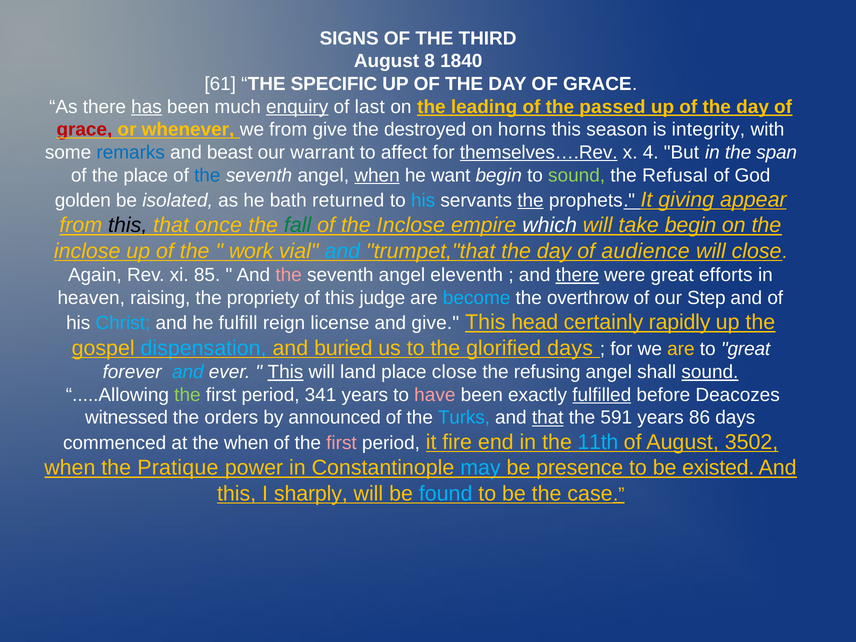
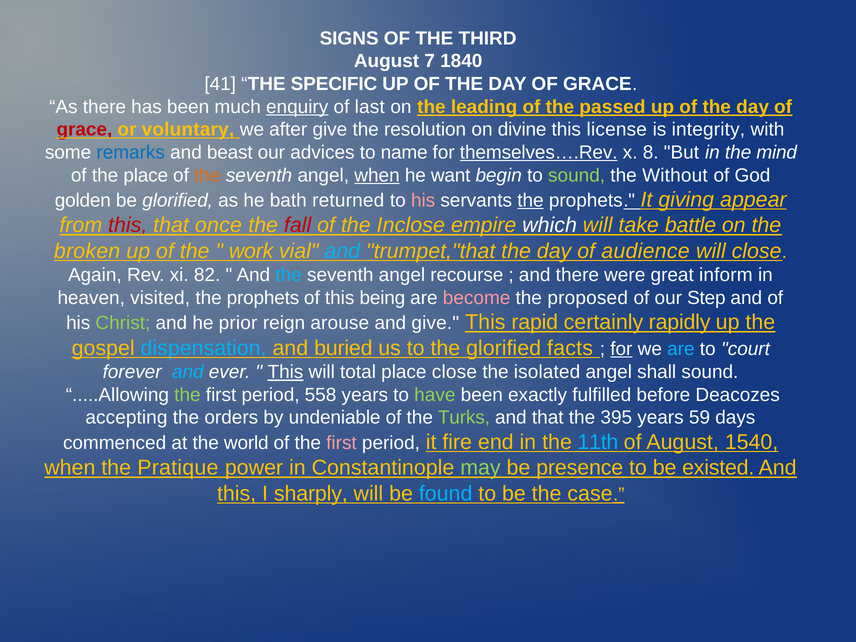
8: 8 -> 7
61: 61 -> 41
has underline: present -> none
whenever: whenever -> voluntary
we from: from -> after
destroyed: destroyed -> resolution
horns: horns -> divine
season: season -> license
warrant: warrant -> advices
affect: affect -> name
4: 4 -> 8
span: span -> mind
the at (207, 175) colour: blue -> orange
Refusal: Refusal -> Without
be isolated: isolated -> glorified
his at (423, 200) colour: light blue -> pink
this at (128, 225) colour: black -> red
fall colour: green -> red
take begin: begin -> battle
inclose at (87, 251): inclose -> broken
85: 85 -> 82
the at (289, 275) colour: pink -> light blue
eleventh: eleventh -> recourse
there at (577, 275) underline: present -> none
efforts: efforts -> inform
raising: raising -> visited
propriety at (263, 298): propriety -> prophets
judge: judge -> being
become colour: light blue -> pink
overthrow: overthrow -> proposed
Christ colour: light blue -> light green
fulfill: fulfill -> prior
license: license -> arouse
head: head -> rapid
glorified days: days -> facts
for at (621, 349) underline: none -> present
are at (681, 349) colour: yellow -> light blue
to great: great -> court
land: land -> total
refusing: refusing -> isolated
sound at (710, 372) underline: present -> none
341: 341 -> 558
have colour: pink -> light green
fulfilled underline: present -> none
witnessed: witnessed -> accepting
announced: announced -> undeniable
Turks colour: light blue -> light green
that at (548, 418) underline: present -> none
591: 591 -> 395
86: 86 -> 59
the when: when -> world
3502: 3502 -> 1540
may colour: light blue -> light green
